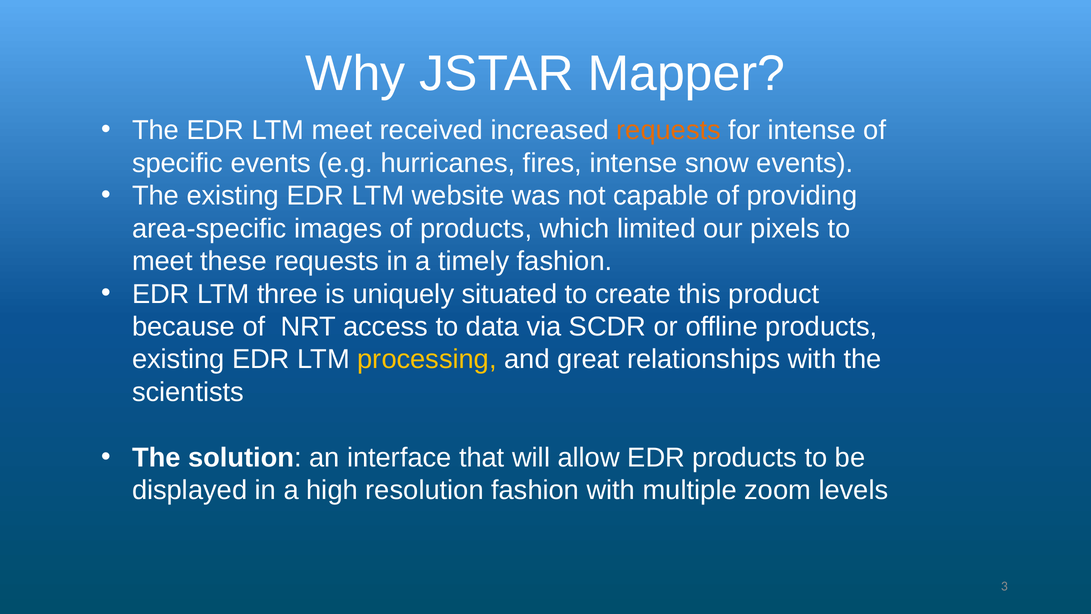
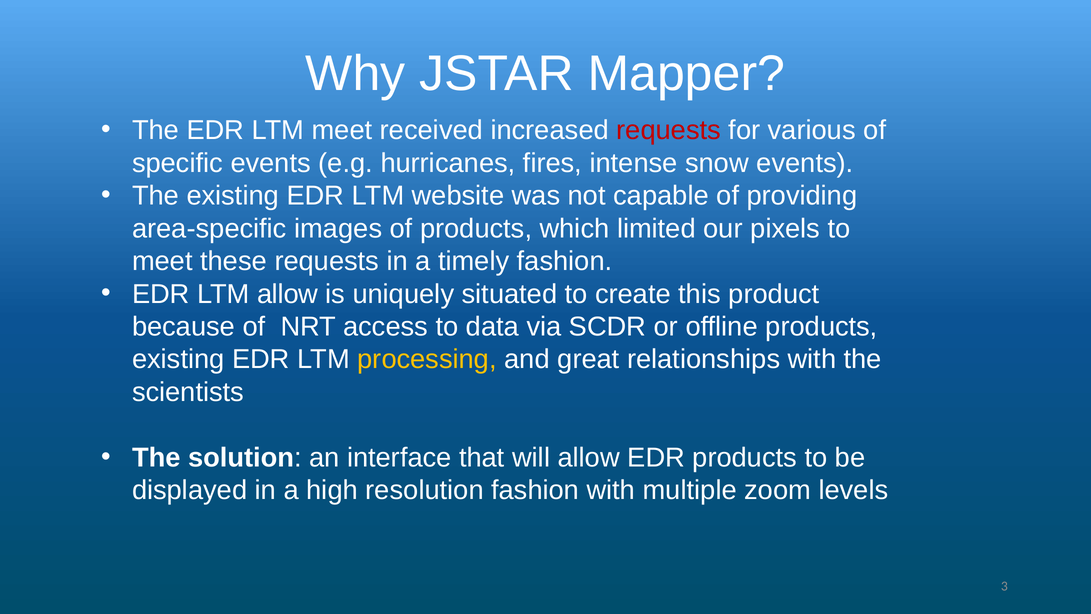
requests at (669, 130) colour: orange -> red
for intense: intense -> various
LTM three: three -> allow
